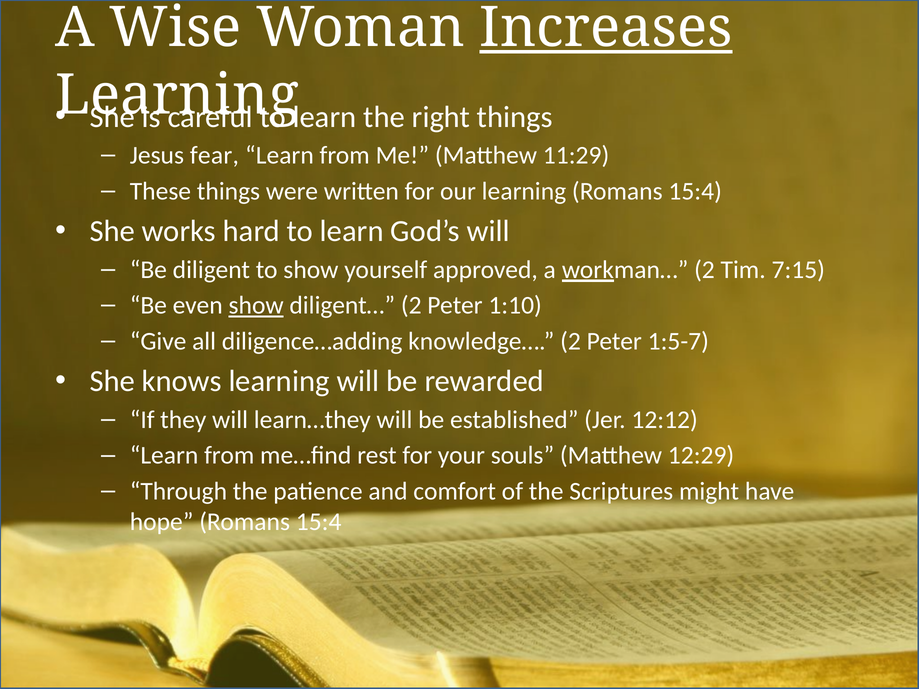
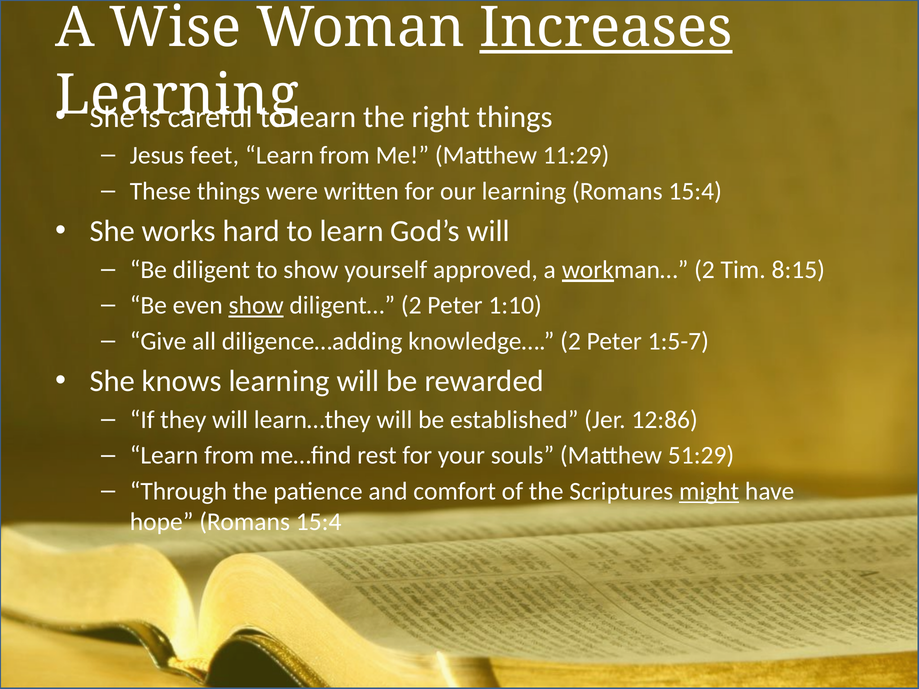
fear: fear -> feet
7:15: 7:15 -> 8:15
12:12: 12:12 -> 12:86
12:29: 12:29 -> 51:29
might underline: none -> present
